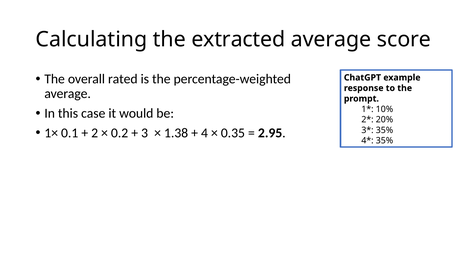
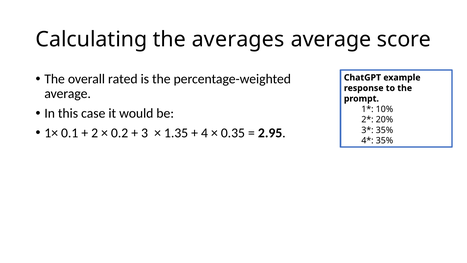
extracted: extracted -> averages
1.38: 1.38 -> 1.35
